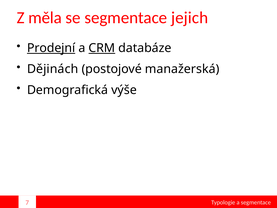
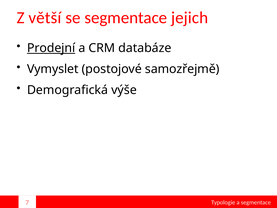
měla: měla -> větší
CRM underline: present -> none
Dějinách: Dějinách -> Vymyslet
manažerská: manažerská -> samozřejmě
